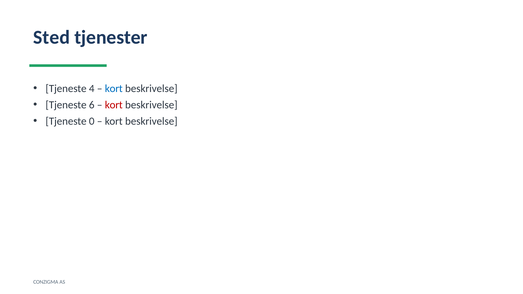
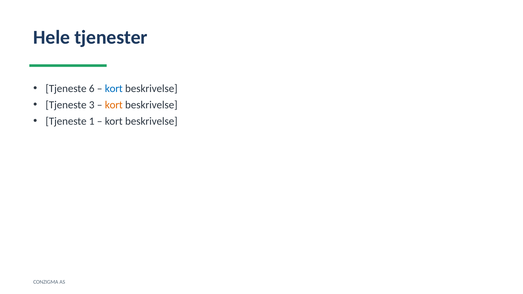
Sted: Sted -> Hele
4: 4 -> 6
6: 6 -> 3
kort at (114, 105) colour: red -> orange
0: 0 -> 1
